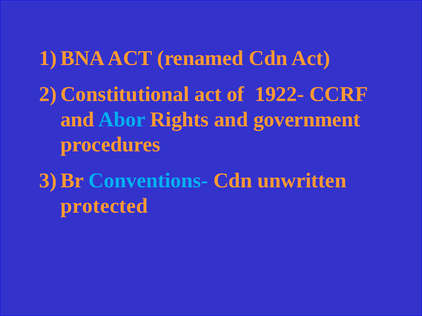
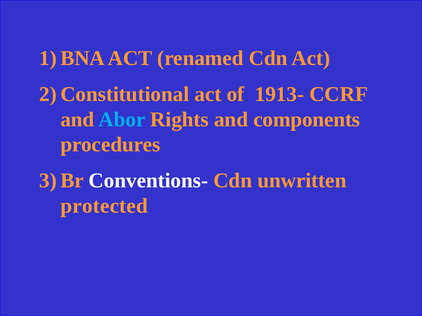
1922-: 1922- -> 1913-
government: government -> components
Conventions- colour: light blue -> white
